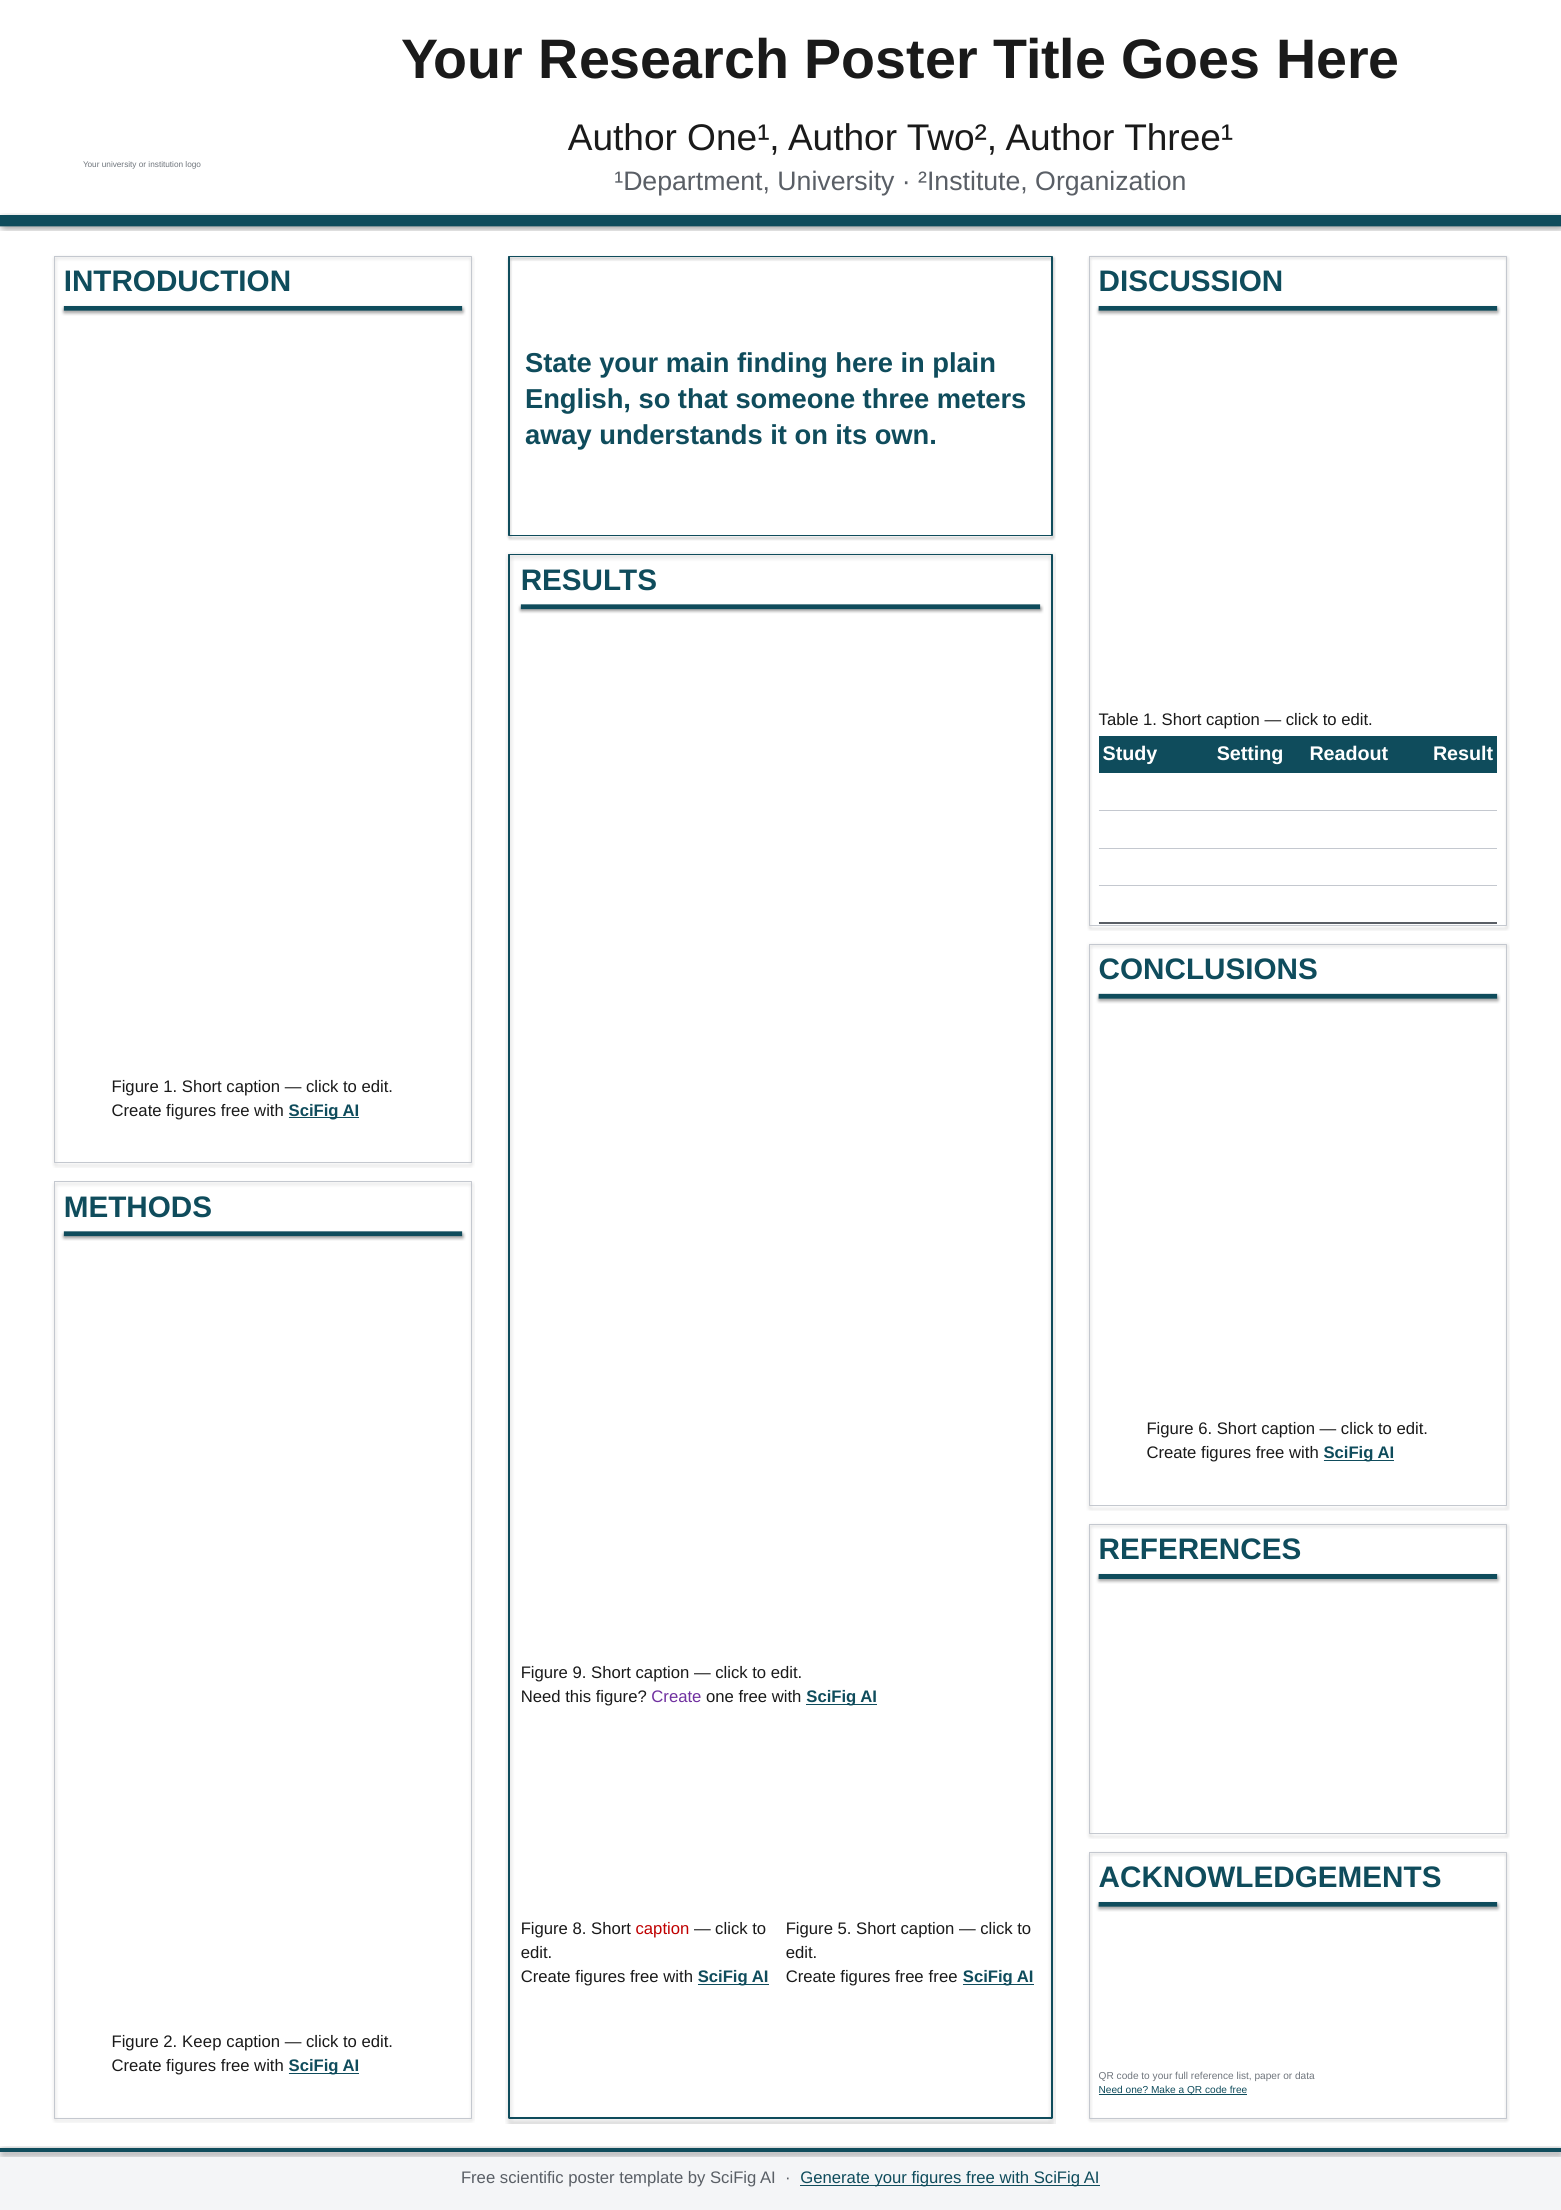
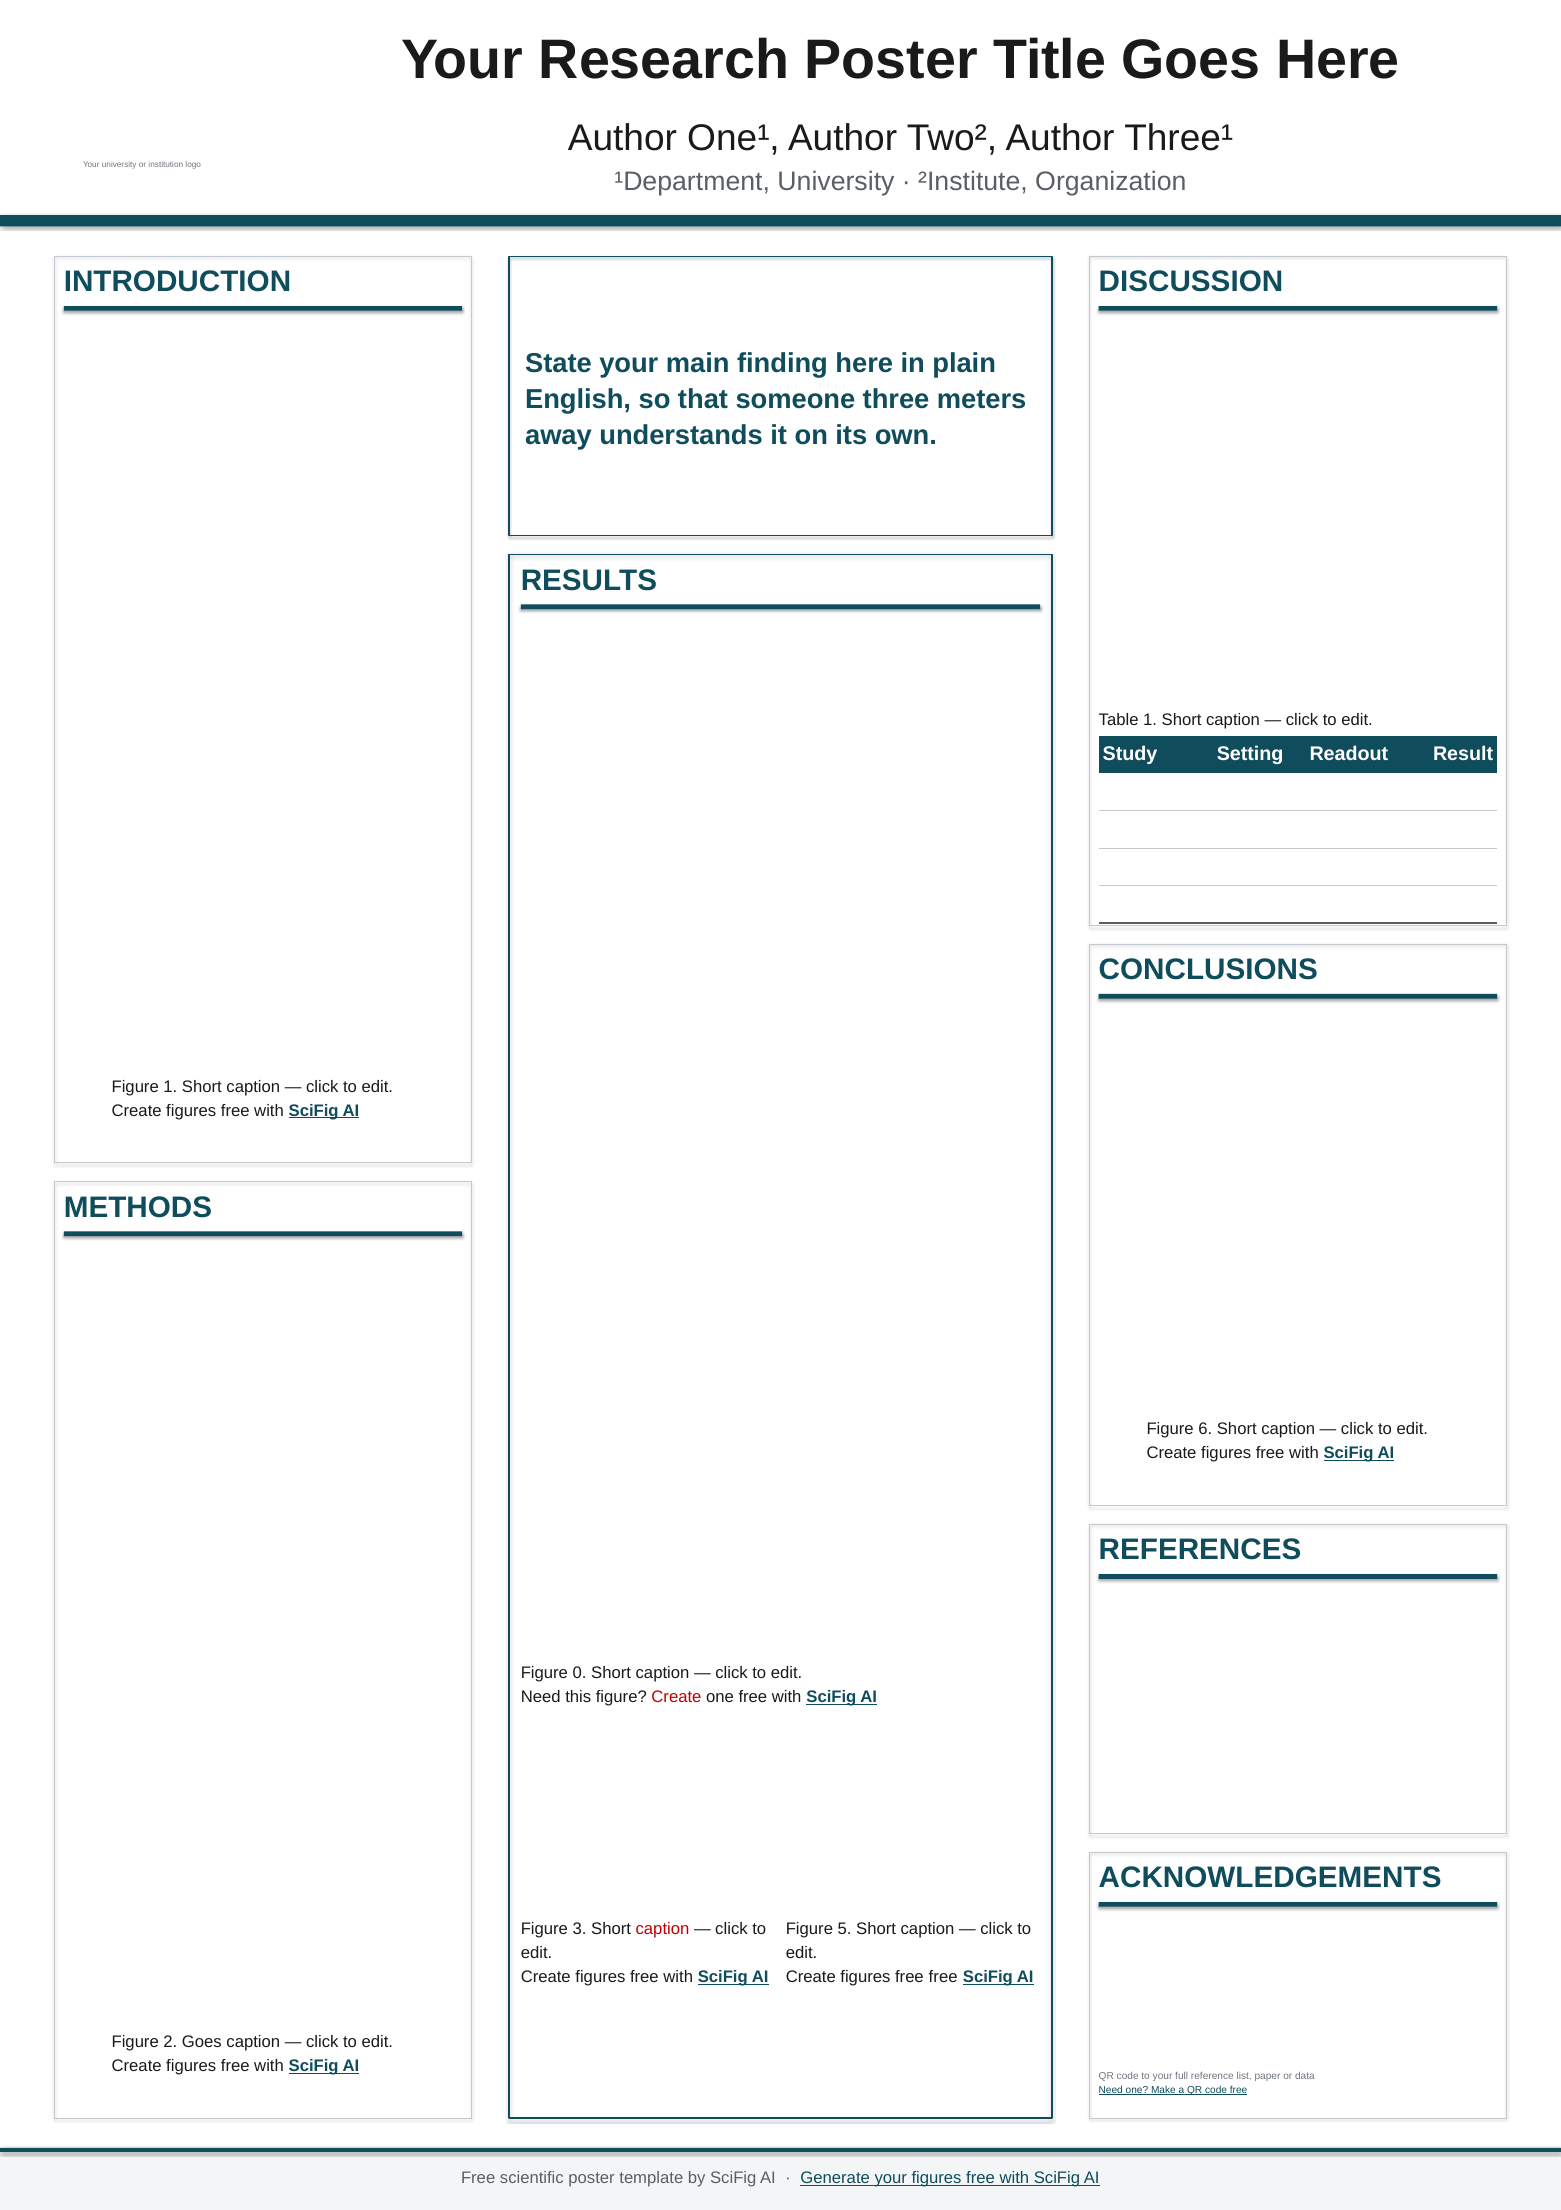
9: 9 -> 0
Create at (676, 1696) colour: purple -> red
8: 8 -> 3
2 Keep: Keep -> Goes
